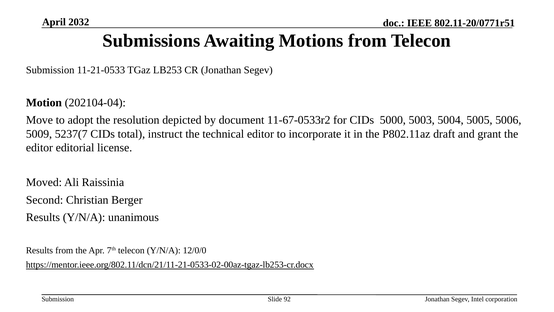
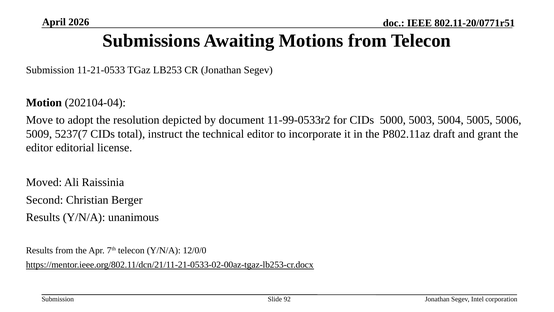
2032: 2032 -> 2026
11-67-0533r2: 11-67-0533r2 -> 11-99-0533r2
